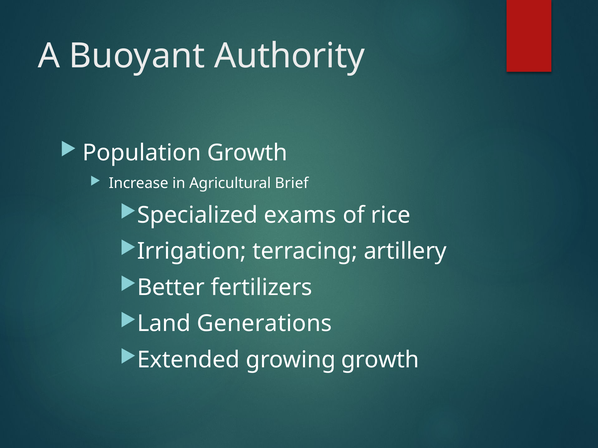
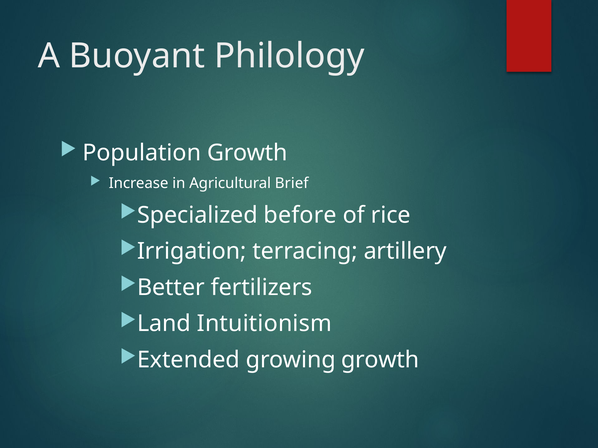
Authority: Authority -> Philology
exams: exams -> before
Generations: Generations -> Intuitionism
